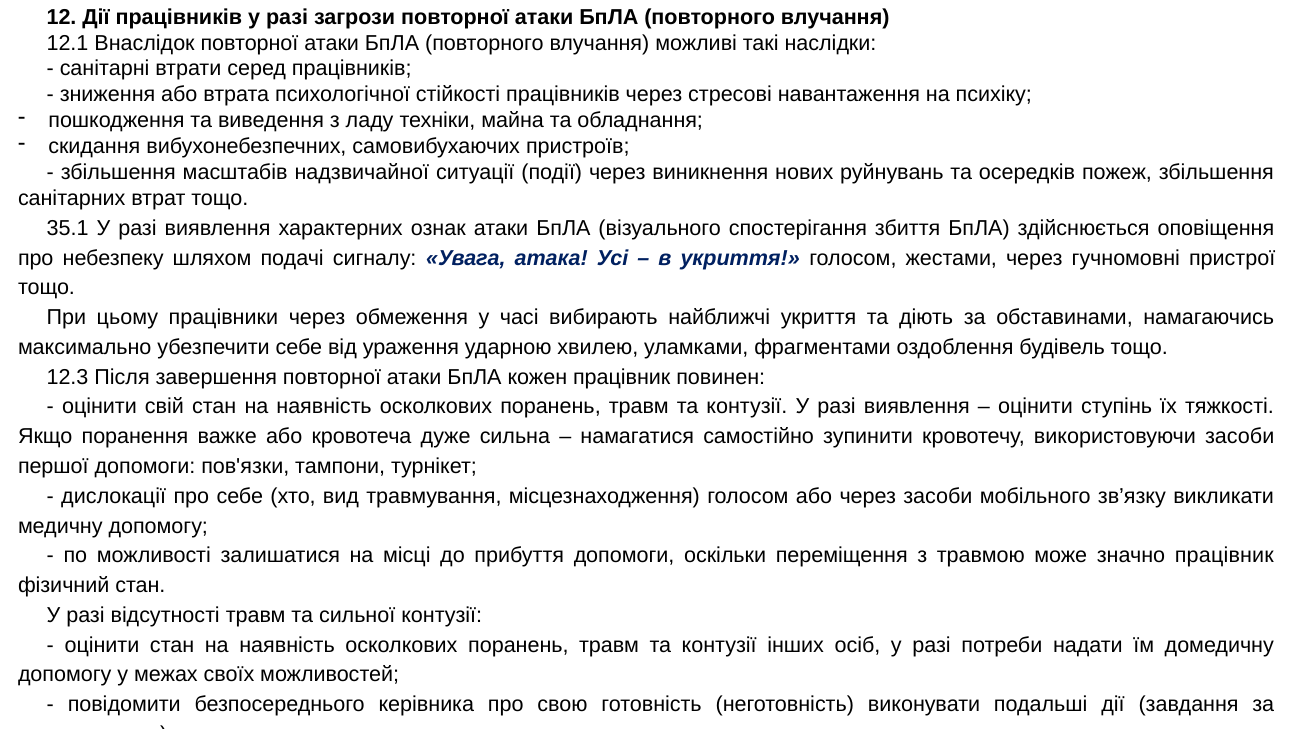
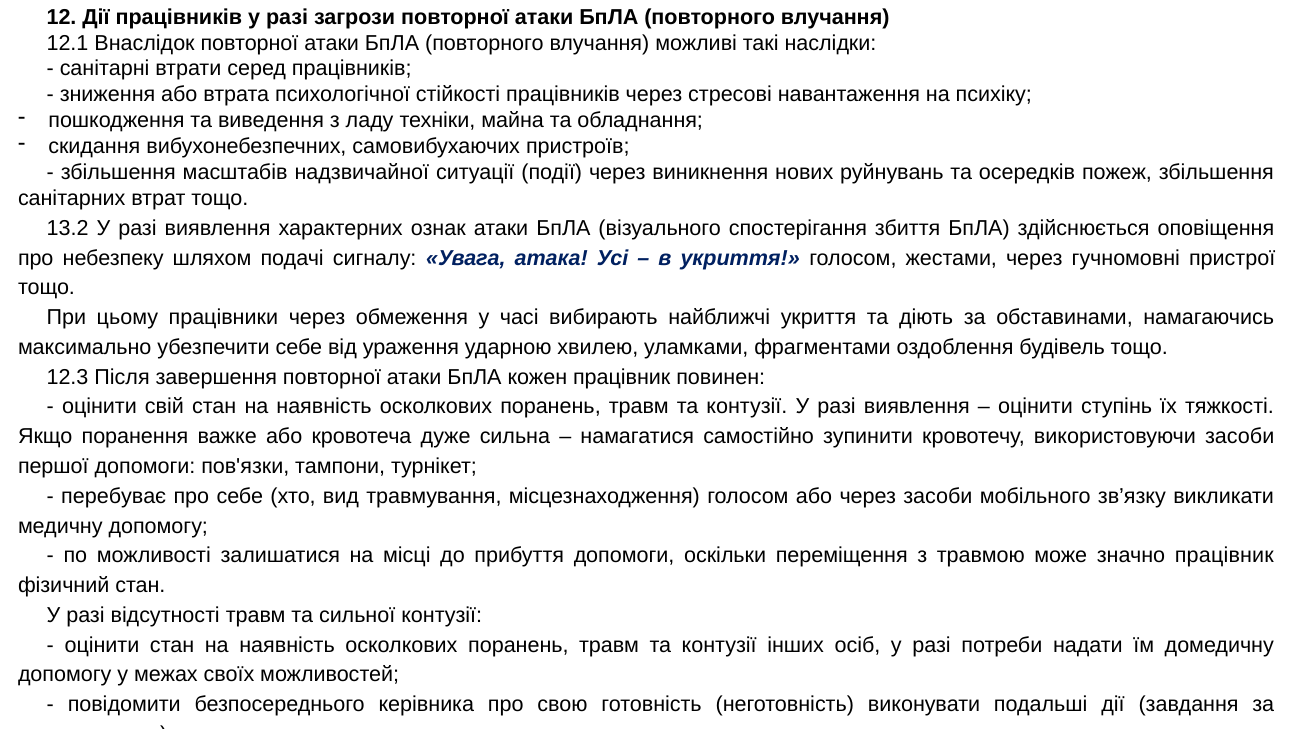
35.1: 35.1 -> 13.2
дислокації: дислокації -> перебуває
